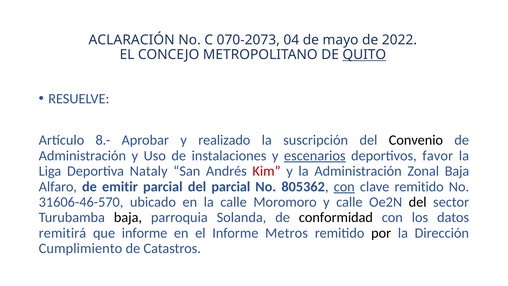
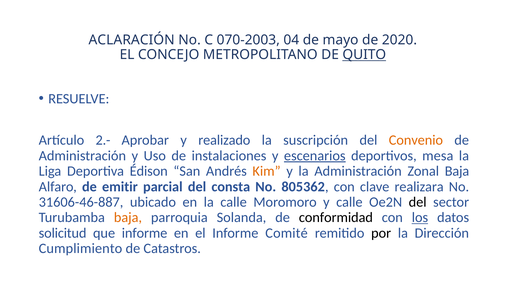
070-2073: 070-2073 -> 070-2003
2022: 2022 -> 2020
8.-: 8.- -> 2.-
Convenio colour: black -> orange
favor: favor -> mesa
Nataly: Nataly -> Édison
Kim colour: red -> orange
del parcial: parcial -> consta
con at (344, 186) underline: present -> none
clave remitido: remitido -> realizara
31606-46-570: 31606-46-570 -> 31606-46-887
baja at (128, 217) colour: black -> orange
los underline: none -> present
remitirá: remitirá -> solicitud
Metros: Metros -> Comité
